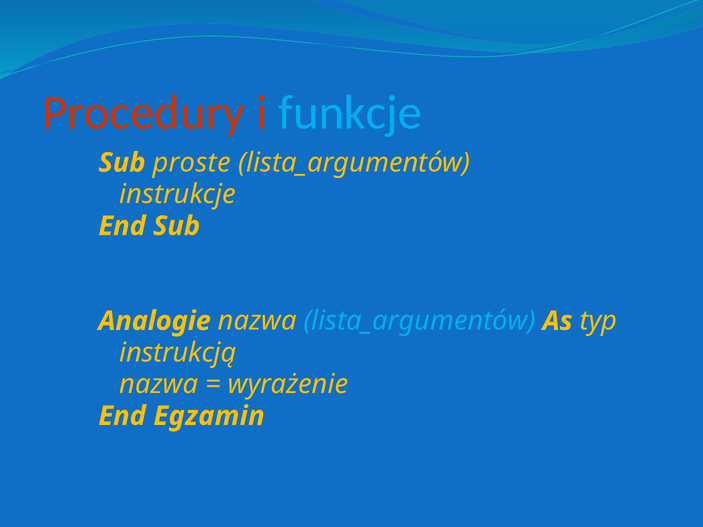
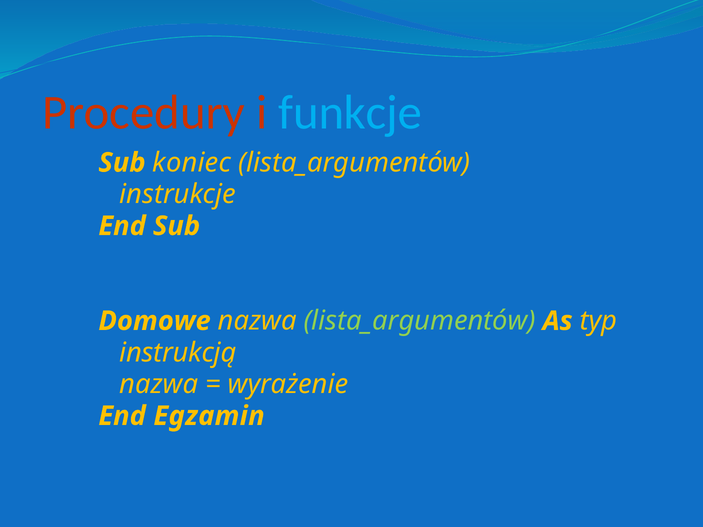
proste: proste -> koniec
Analogie: Analogie -> Domowe
lista_argumentów at (420, 321) colour: light blue -> light green
